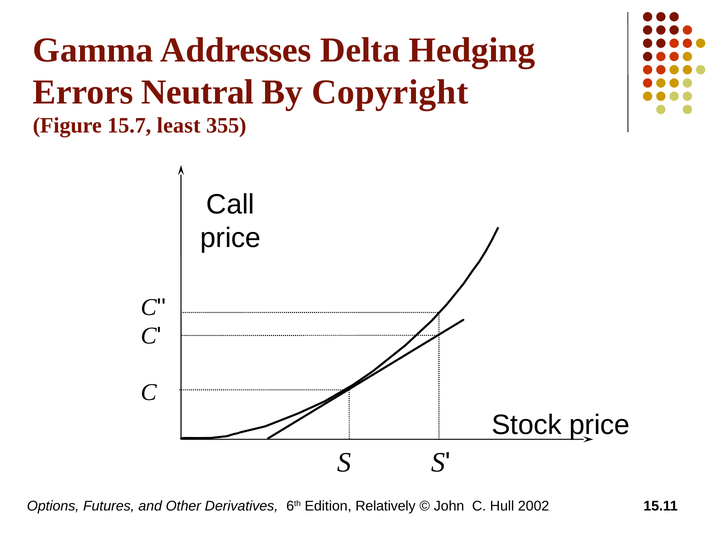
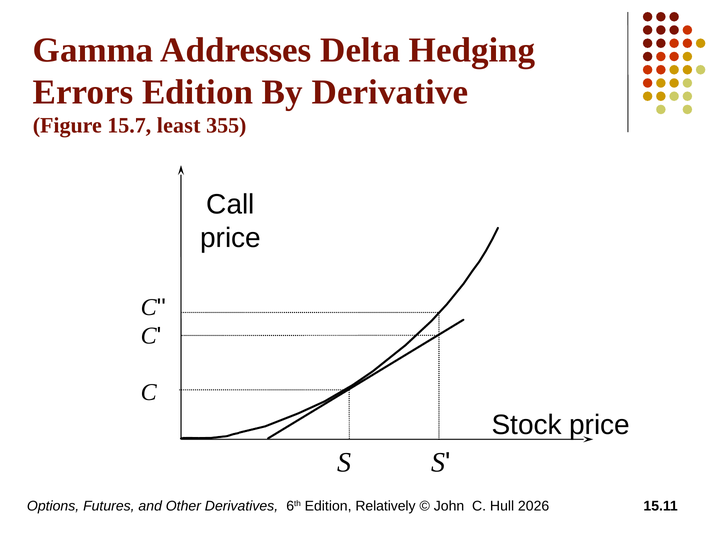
Errors Neutral: Neutral -> Edition
Copyright: Copyright -> Derivative
2002: 2002 -> 2026
